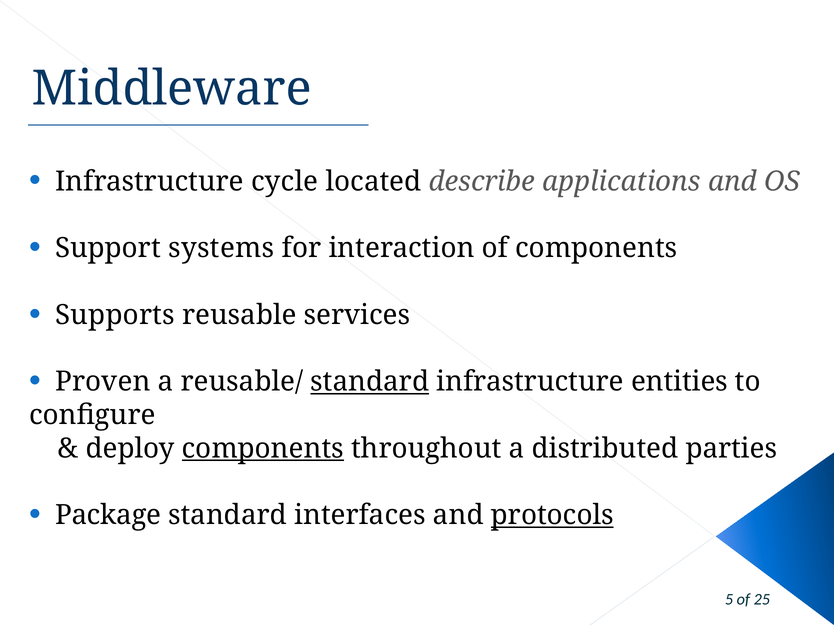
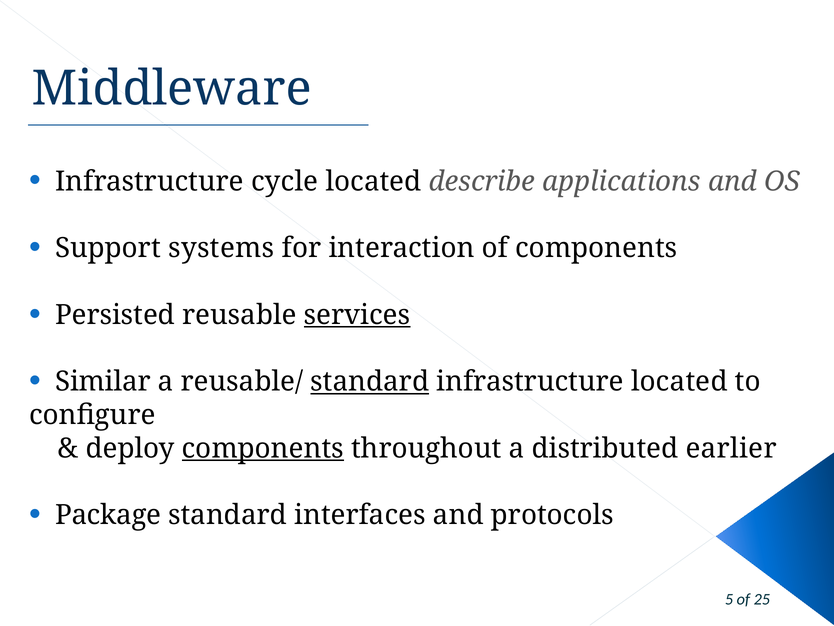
Supports: Supports -> Persisted
services underline: none -> present
Proven: Proven -> Similar
infrastructure entities: entities -> located
parties: parties -> earlier
protocols underline: present -> none
